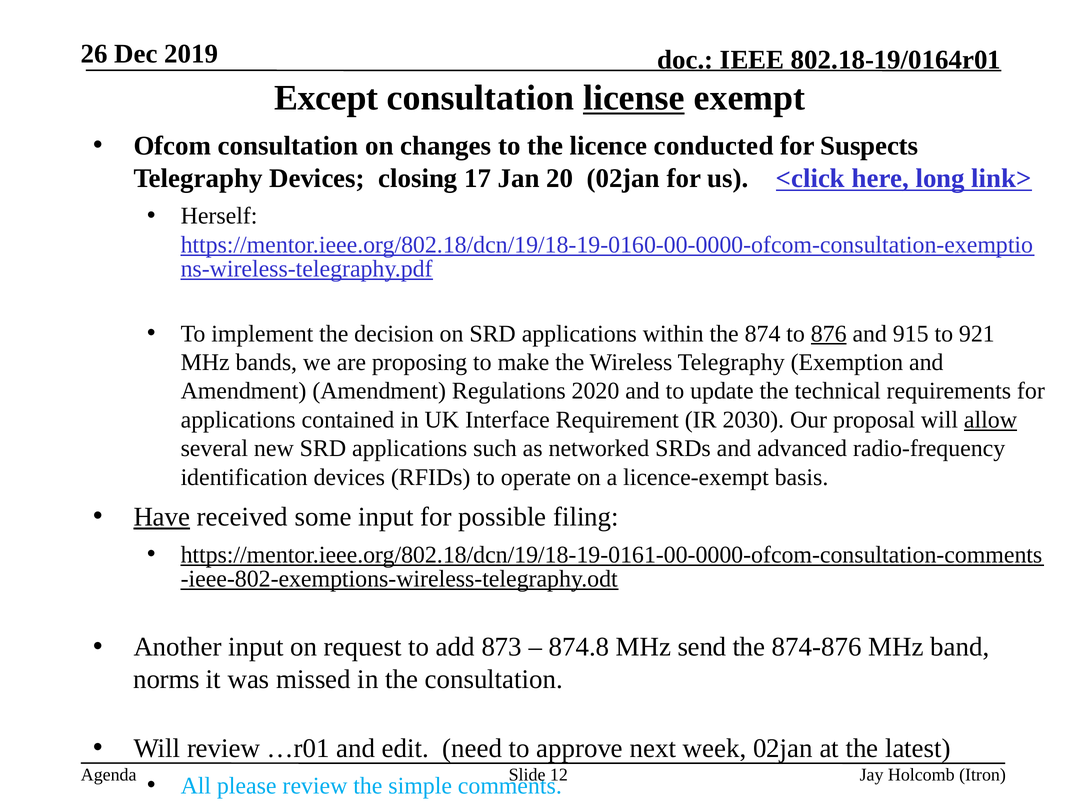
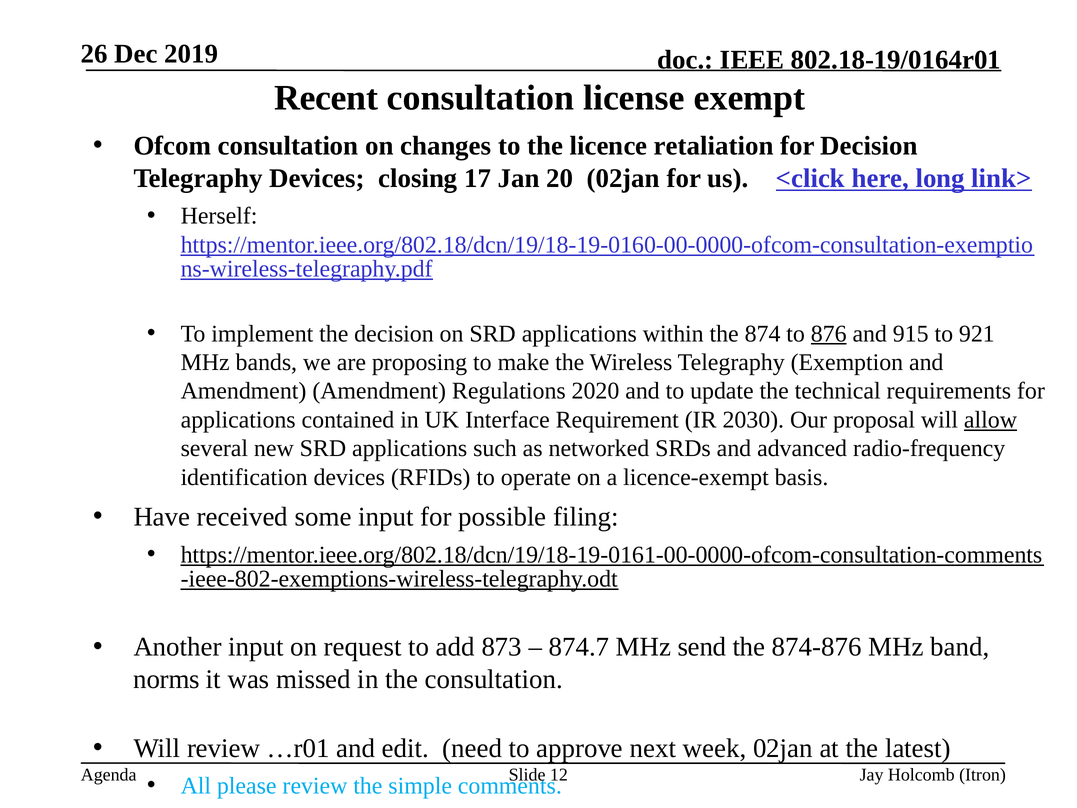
Except: Except -> Recent
license underline: present -> none
conducted: conducted -> retaliation
for Suspects: Suspects -> Decision
Have underline: present -> none
874.8: 874.8 -> 874.7
